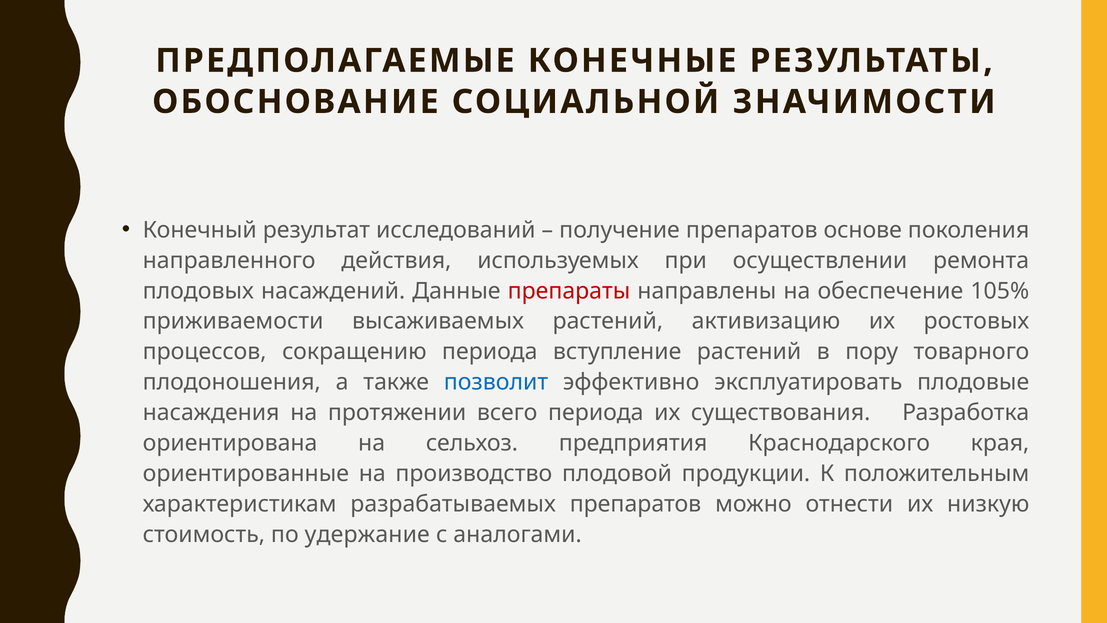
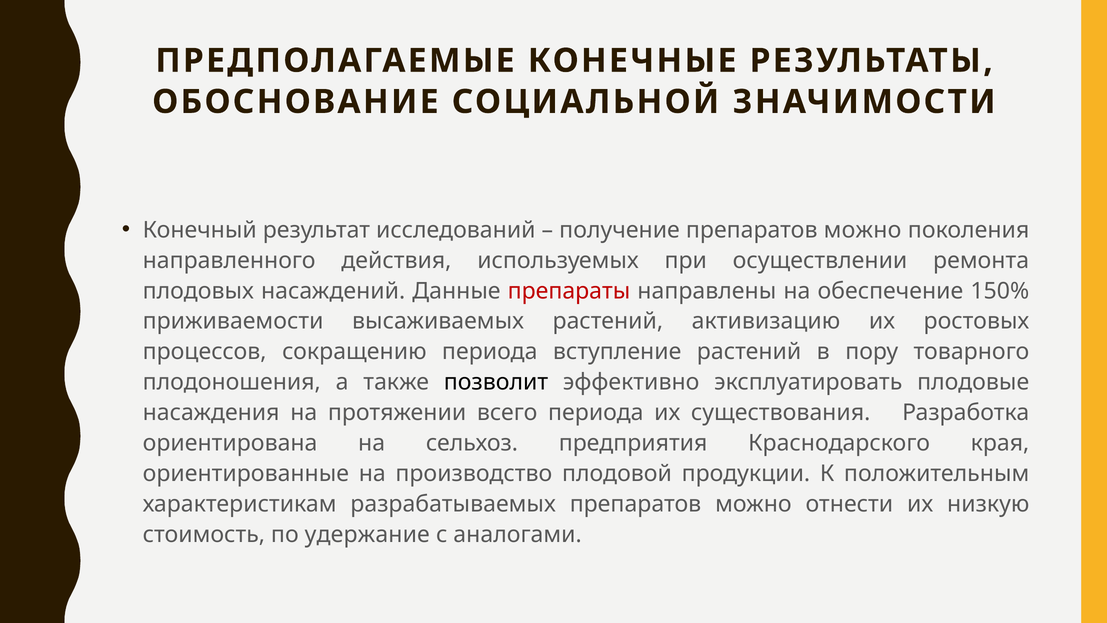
получение препаратов основе: основе -> можно
105%: 105% -> 150%
позволит colour: blue -> black
